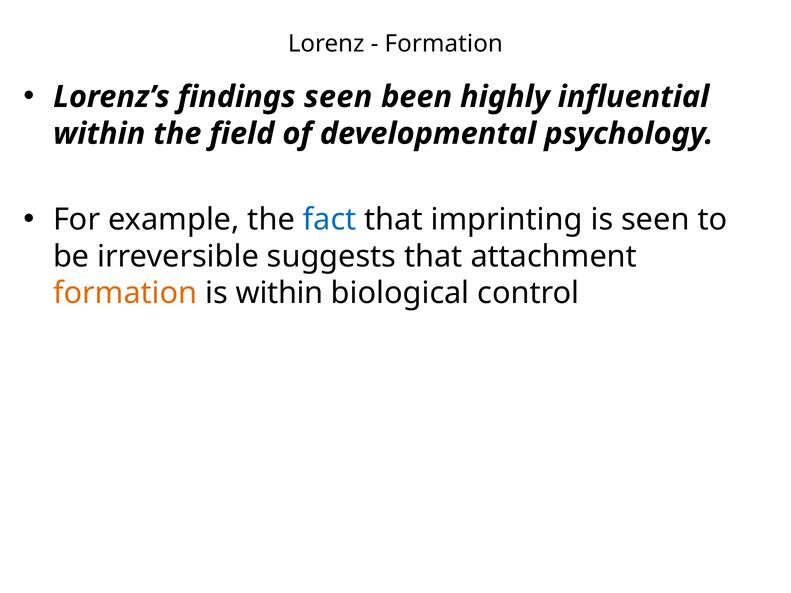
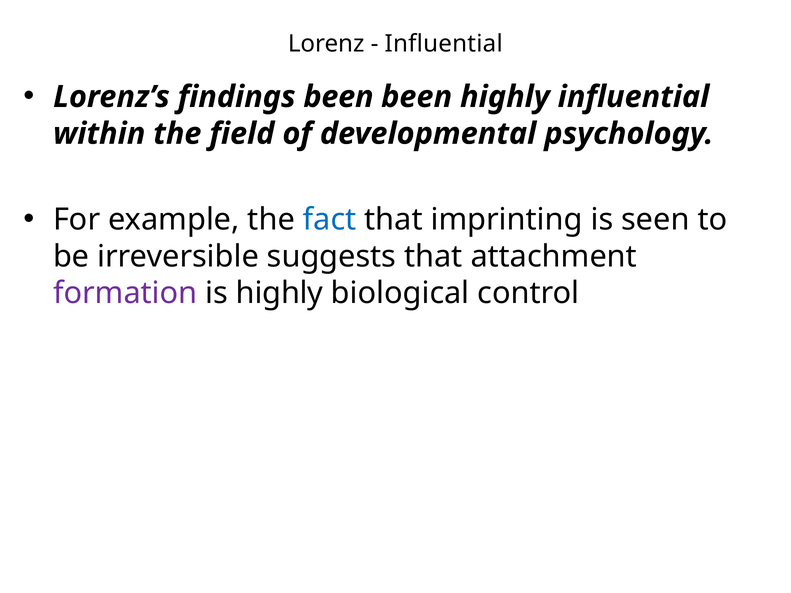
Formation at (444, 44): Formation -> Influential
findings seen: seen -> been
formation at (125, 293) colour: orange -> purple
is within: within -> highly
